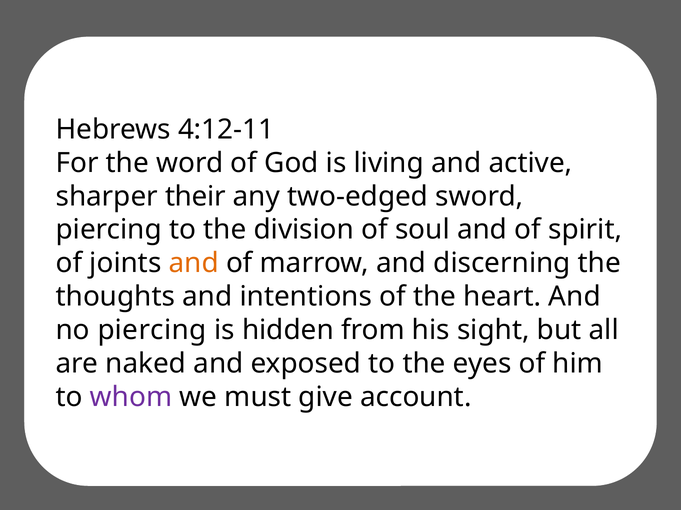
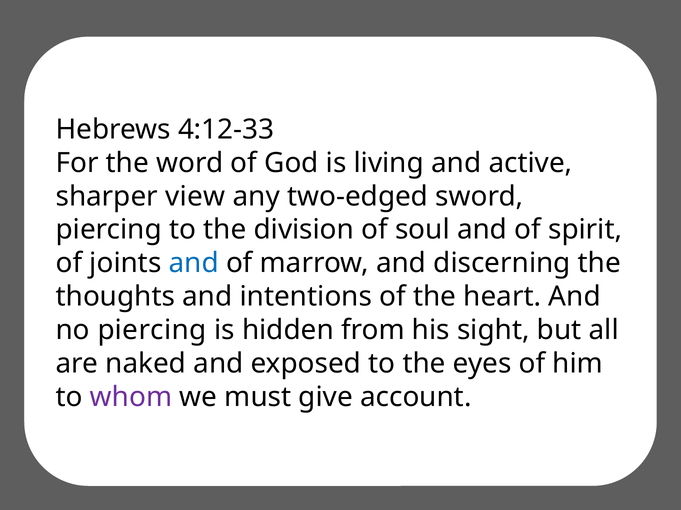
4:12-11: 4:12-11 -> 4:12-33
their: their -> view
and at (194, 264) colour: orange -> blue
